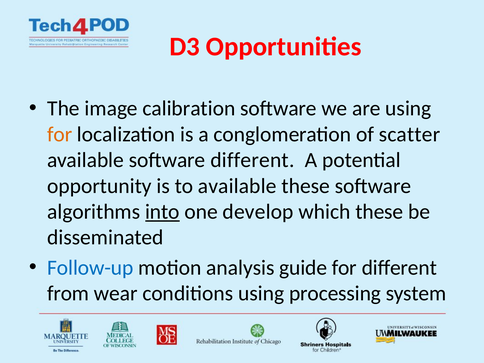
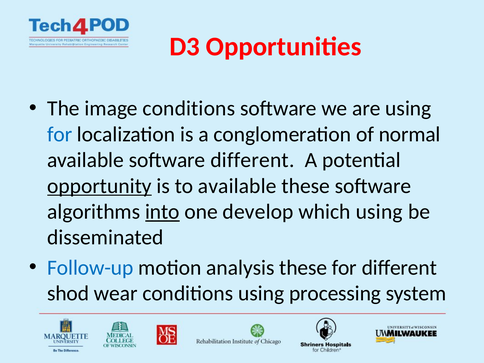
image calibration: calibration -> conditions
for at (60, 134) colour: orange -> blue
scatter: scatter -> normal
opportunity underline: none -> present
which these: these -> using
analysis guide: guide -> these
from: from -> shod
